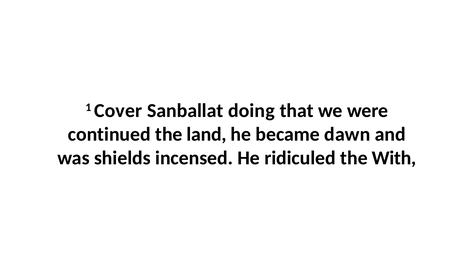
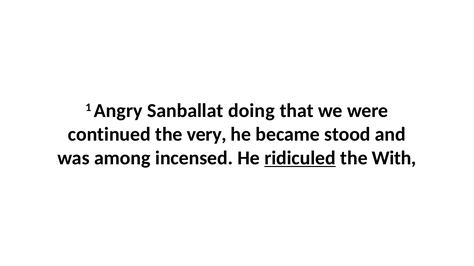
Cover: Cover -> Angry
land: land -> very
dawn: dawn -> stood
shields: shields -> among
ridiculed underline: none -> present
